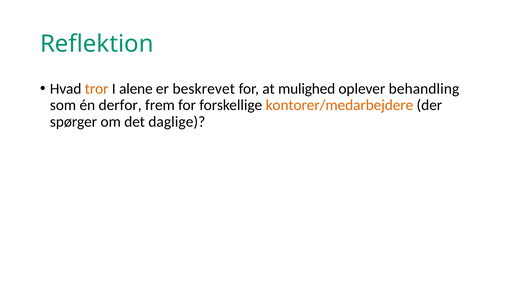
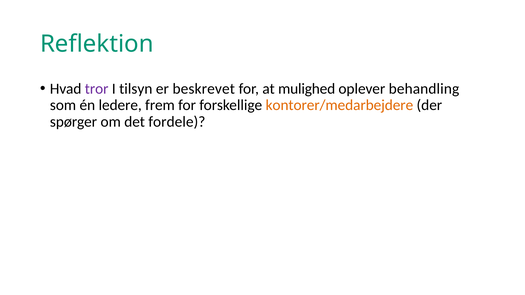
tror colour: orange -> purple
alene: alene -> tilsyn
derfor: derfor -> ledere
daglige: daglige -> fordele
